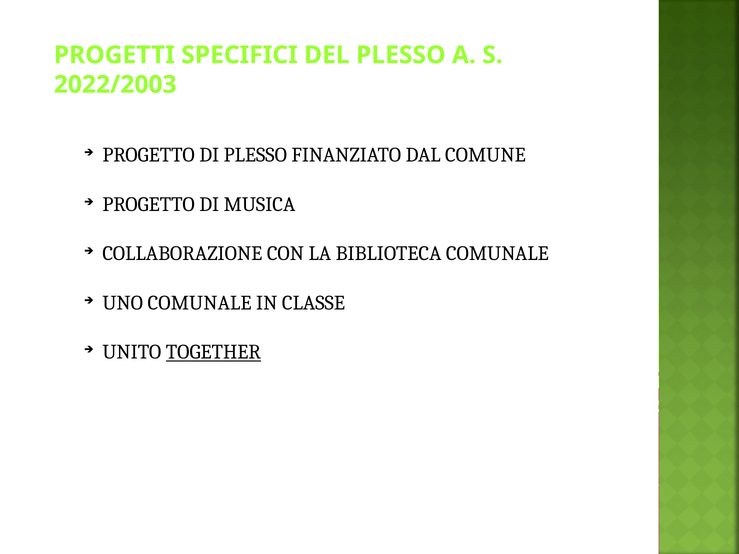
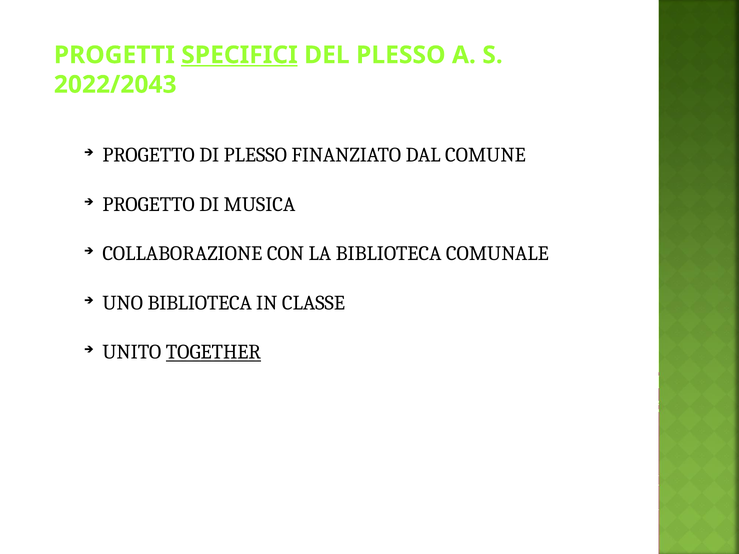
SPECIFICI underline: none -> present
2022/2003: 2022/2003 -> 2022/2043
UNO COMUNALE: COMUNALE -> BIBLIOTECA
